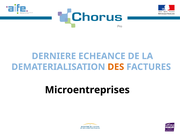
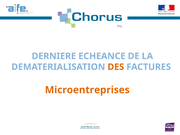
Microentreprises colour: black -> orange
